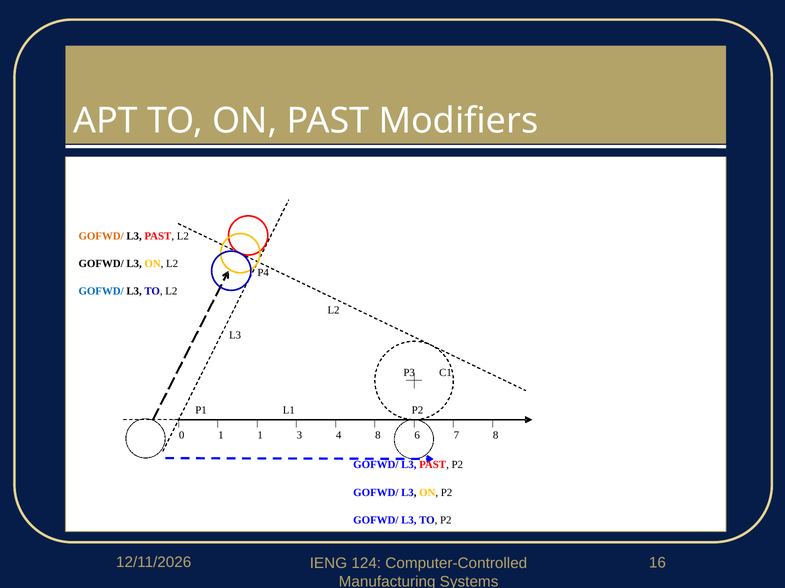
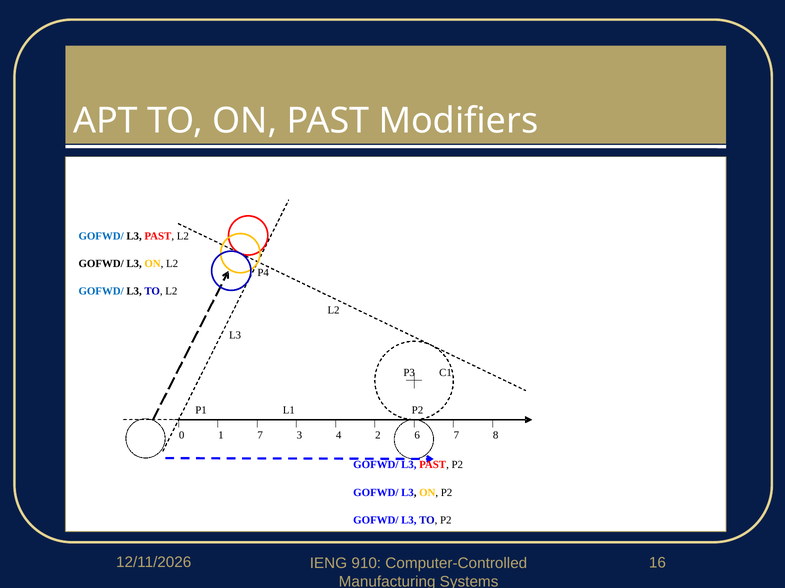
GOFWD/ at (101, 236) colour: orange -> blue
1 1: 1 -> 7
4 8: 8 -> 2
124: 124 -> 910
